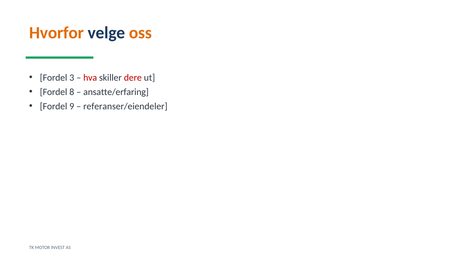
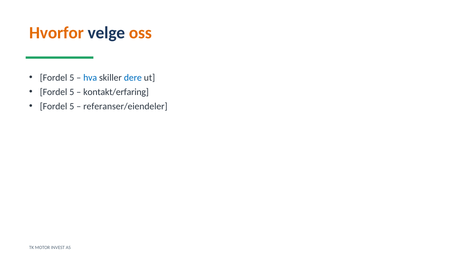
3 at (72, 78): 3 -> 5
hva colour: red -> blue
dere colour: red -> blue
8 at (72, 92): 8 -> 5
ansatte/erfaring: ansatte/erfaring -> kontakt/erfaring
9 at (72, 106): 9 -> 5
